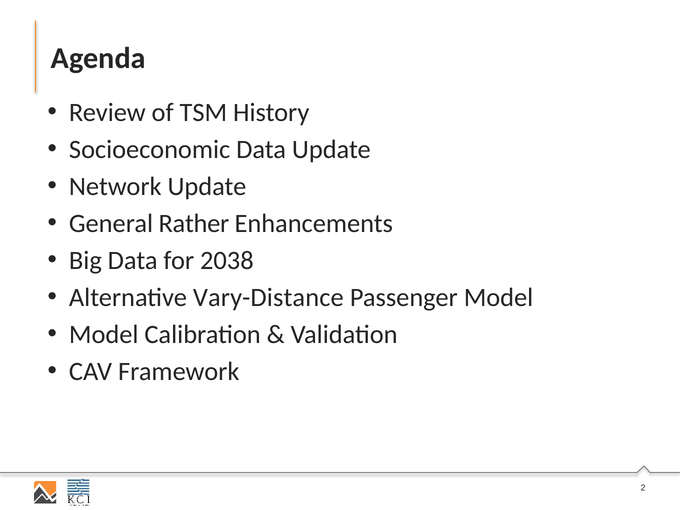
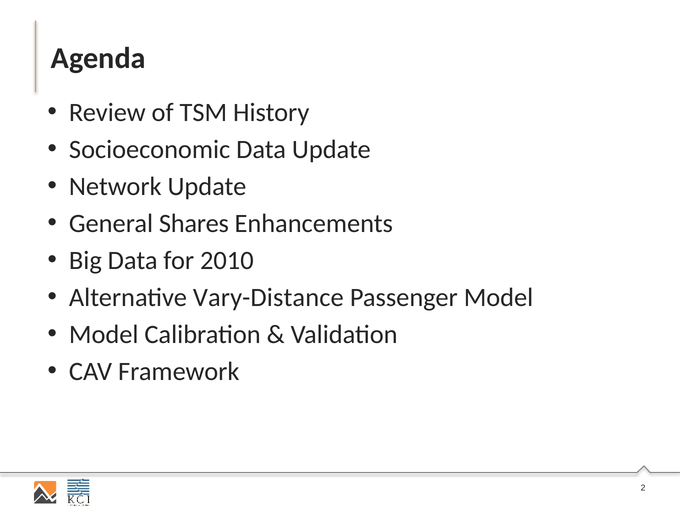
Rather: Rather -> Shares
2038: 2038 -> 2010
